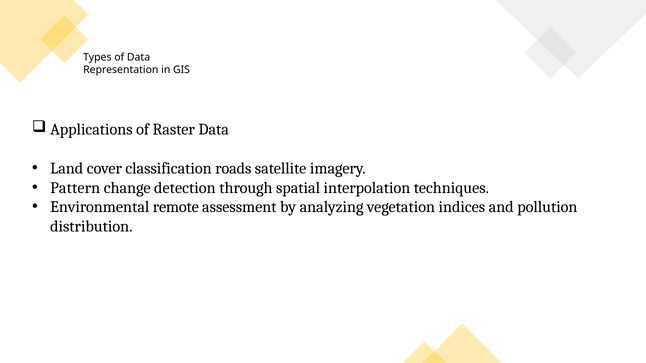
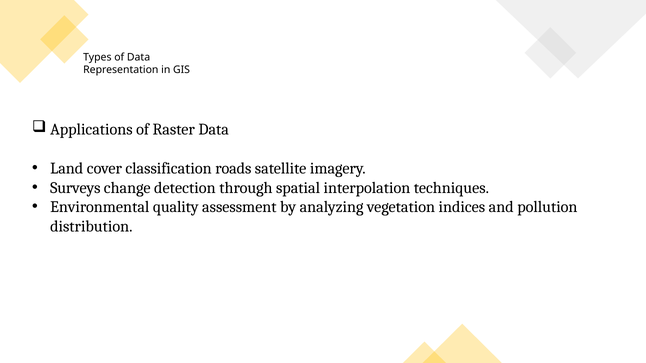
Pattern: Pattern -> Surveys
remote: remote -> quality
